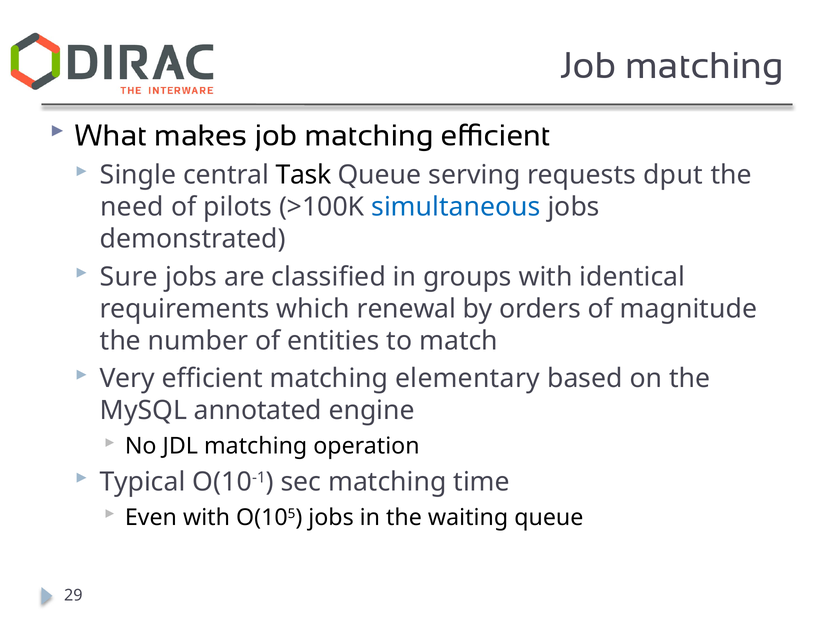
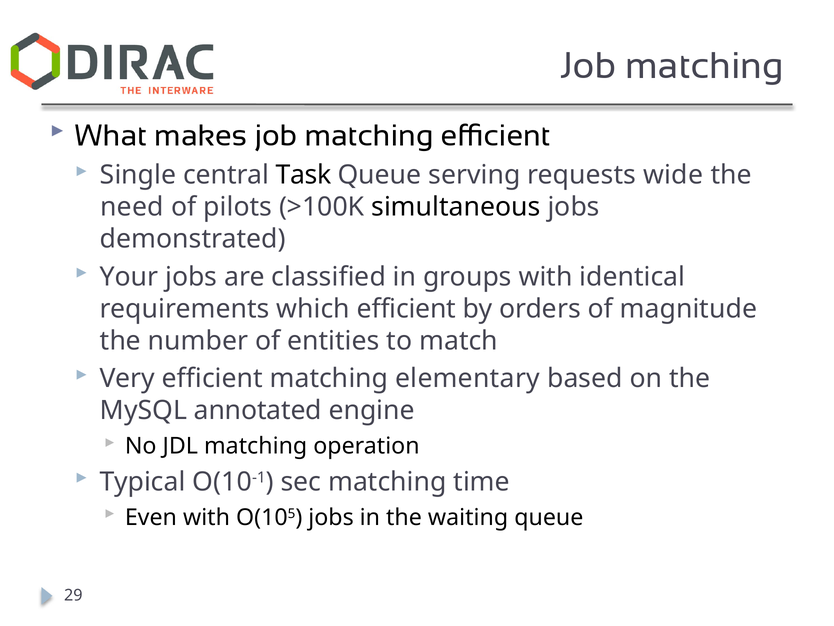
dput: dput -> wide
simultaneous colour: blue -> black
Sure: Sure -> Your
which renewal: renewal -> efficient
